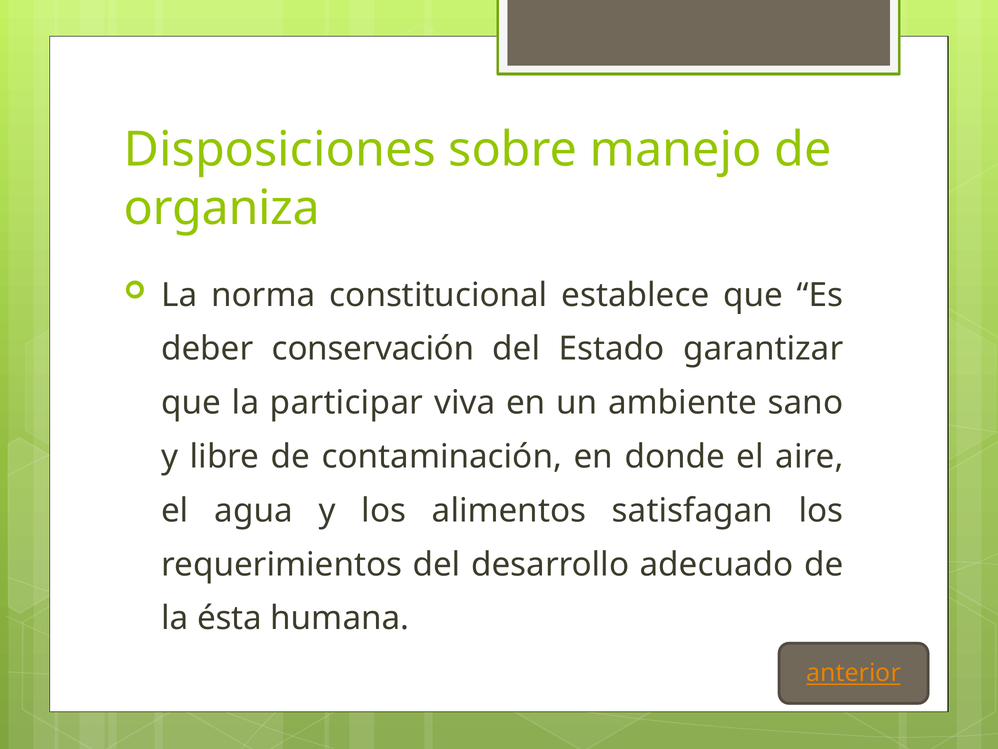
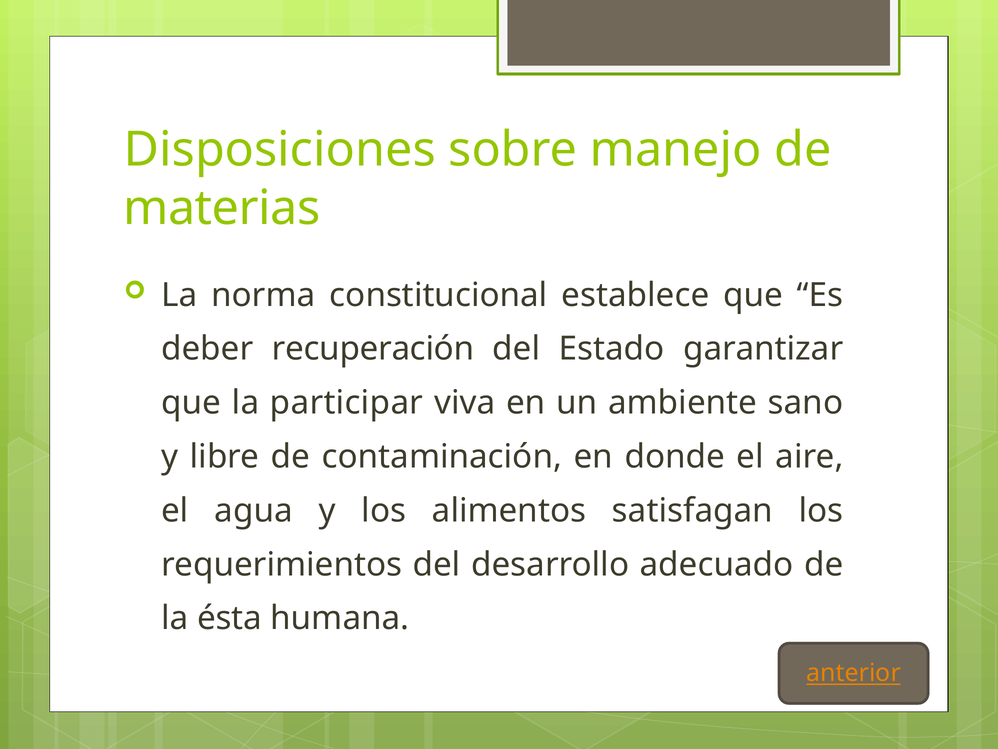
organiza: organiza -> materias
conservación: conservación -> recuperación
